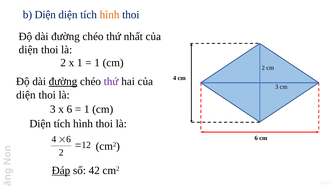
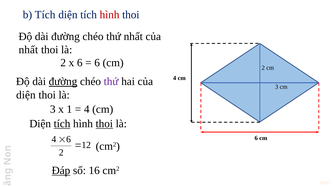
b Diện: Diện -> Tích
hình at (110, 15) colour: orange -> red
diện at (28, 50): diện -> nhất
x 1: 1 -> 6
1 at (97, 63): 1 -> 6
x 6: 6 -> 1
1 at (87, 109): 1 -> 4
tích at (62, 124) underline: none -> present
thoi at (104, 124) underline: none -> present
42: 42 -> 16
